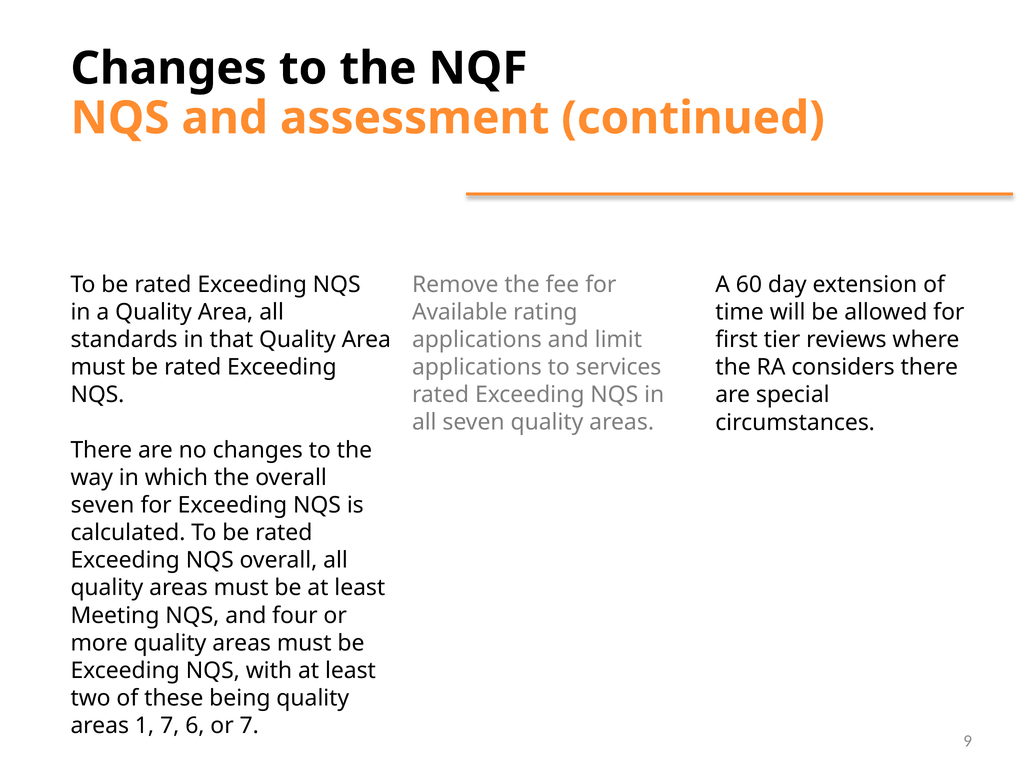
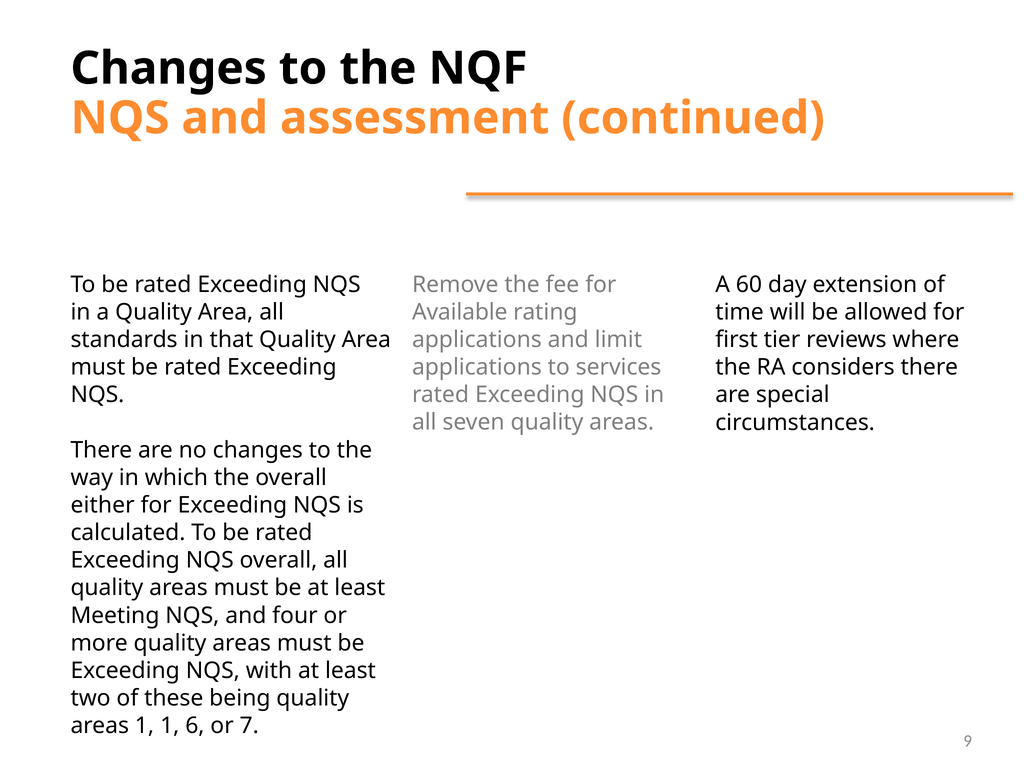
seven at (103, 505): seven -> either
1 7: 7 -> 1
